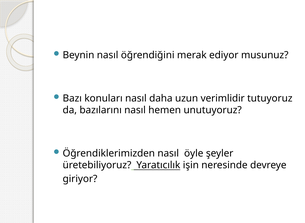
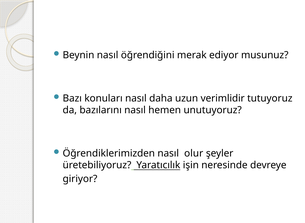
öyle: öyle -> olur
